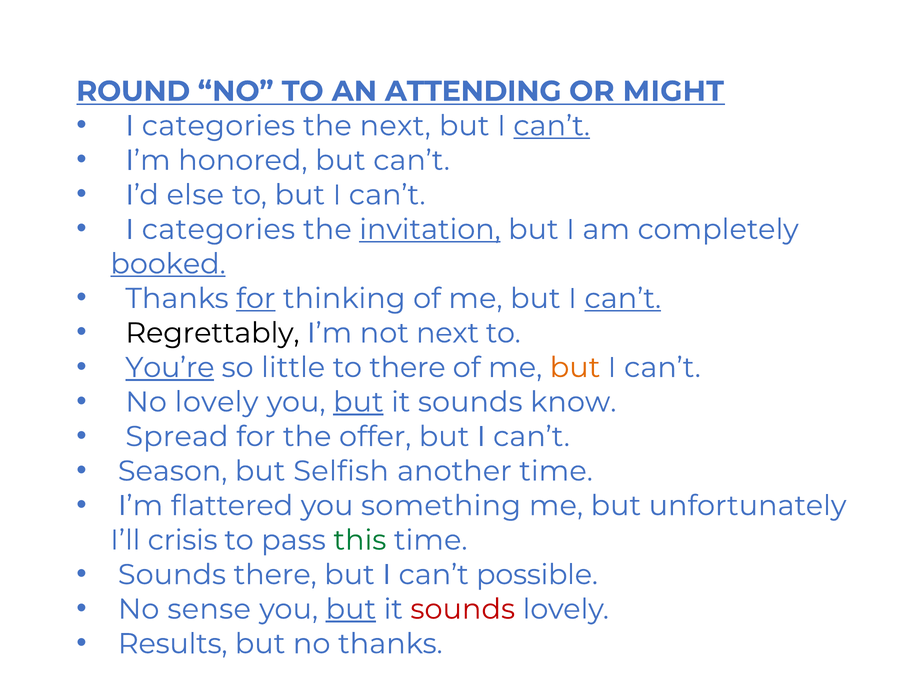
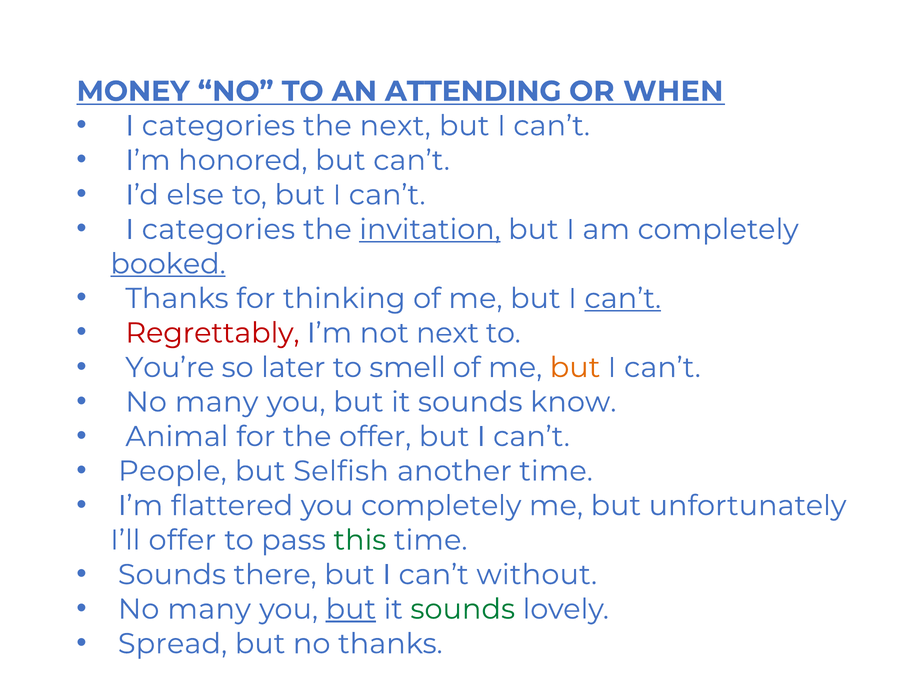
ROUND: ROUND -> MONEY
MIGHT: MIGHT -> WHEN
can’t at (552, 126) underline: present -> none
for at (256, 299) underline: present -> none
Regrettably colour: black -> red
You’re underline: present -> none
little: little -> later
to there: there -> smell
lovely at (217, 402): lovely -> many
but at (358, 402) underline: present -> none
Spread: Spread -> Animal
Season: Season -> People
you something: something -> completely
I’ll crisis: crisis -> offer
possible: possible -> without
sense at (209, 610): sense -> many
sounds at (463, 610) colour: red -> green
Results: Results -> Spread
